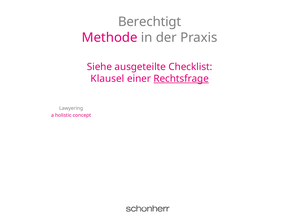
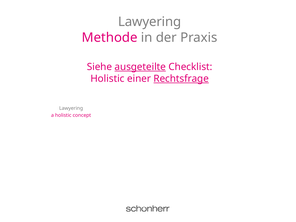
Berechtigt at (150, 22): Berechtigt -> Lawyering
ausgeteilte underline: none -> present
Klausel at (107, 79): Klausel -> Holistic
